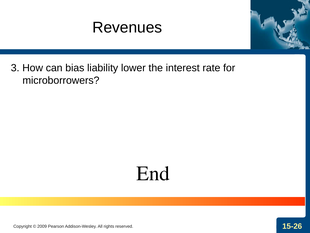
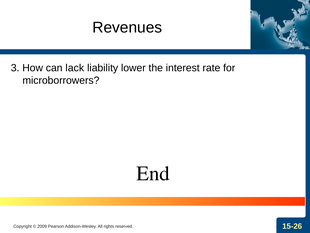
bias: bias -> lack
